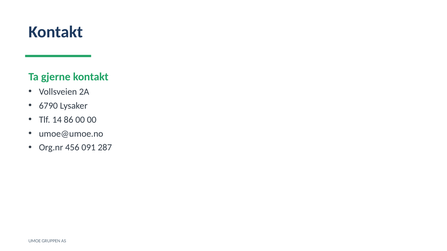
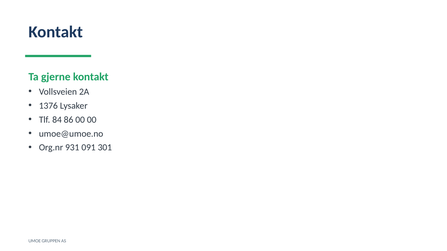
6790: 6790 -> 1376
14: 14 -> 84
456: 456 -> 931
287: 287 -> 301
